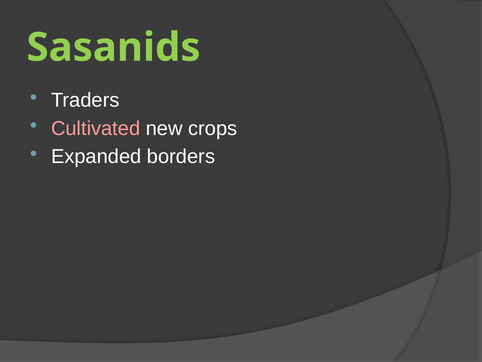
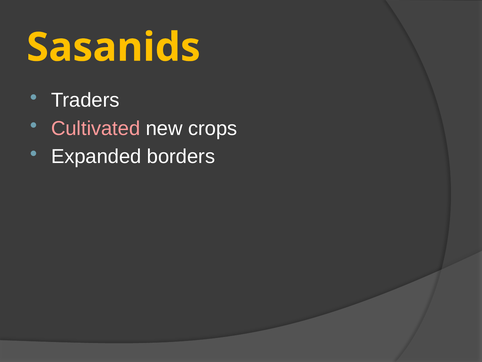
Sasanids colour: light green -> yellow
